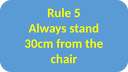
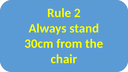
5: 5 -> 2
